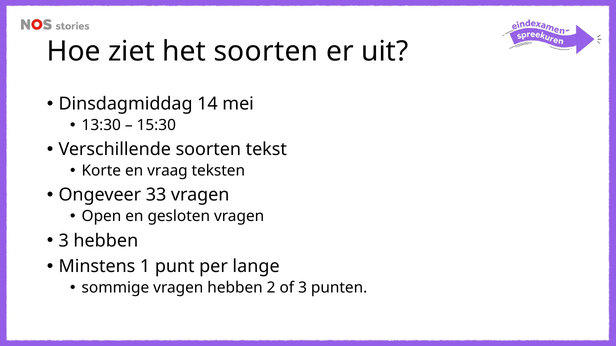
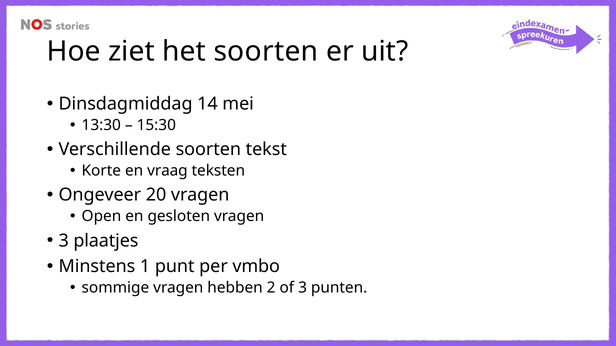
33: 33 -> 20
3 hebben: hebben -> plaatjes
lange: lange -> vmbo
